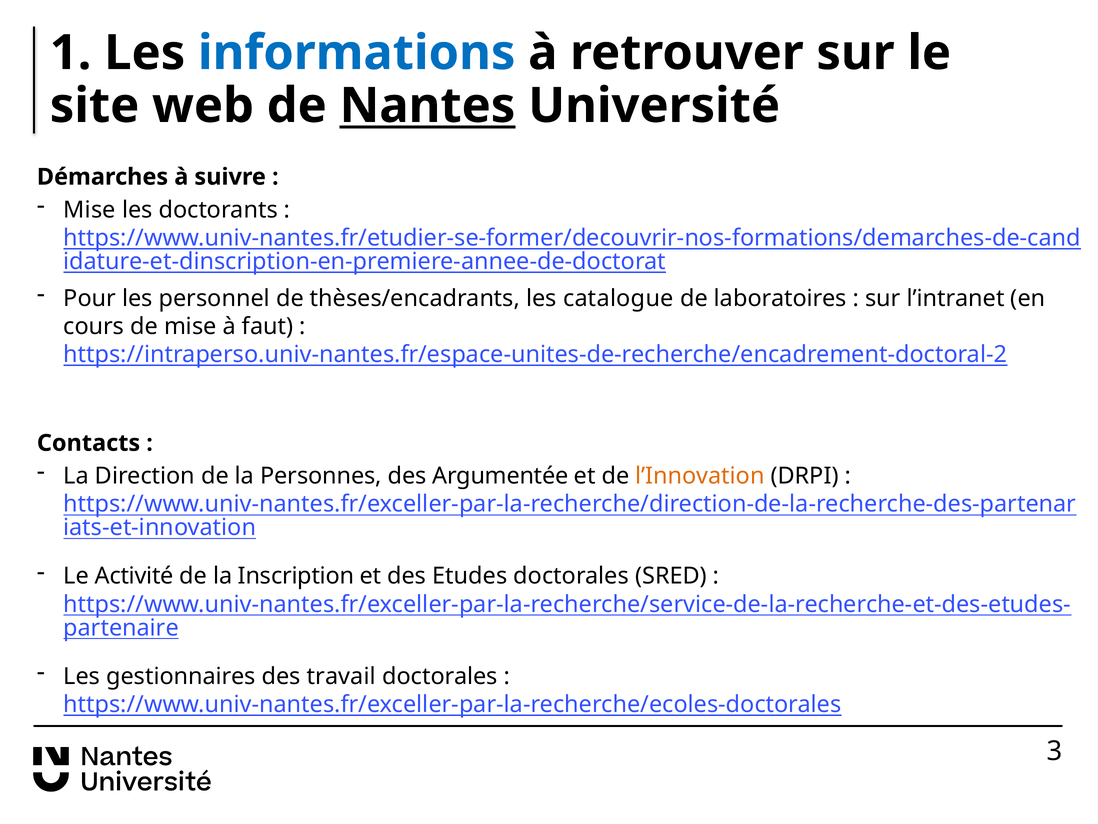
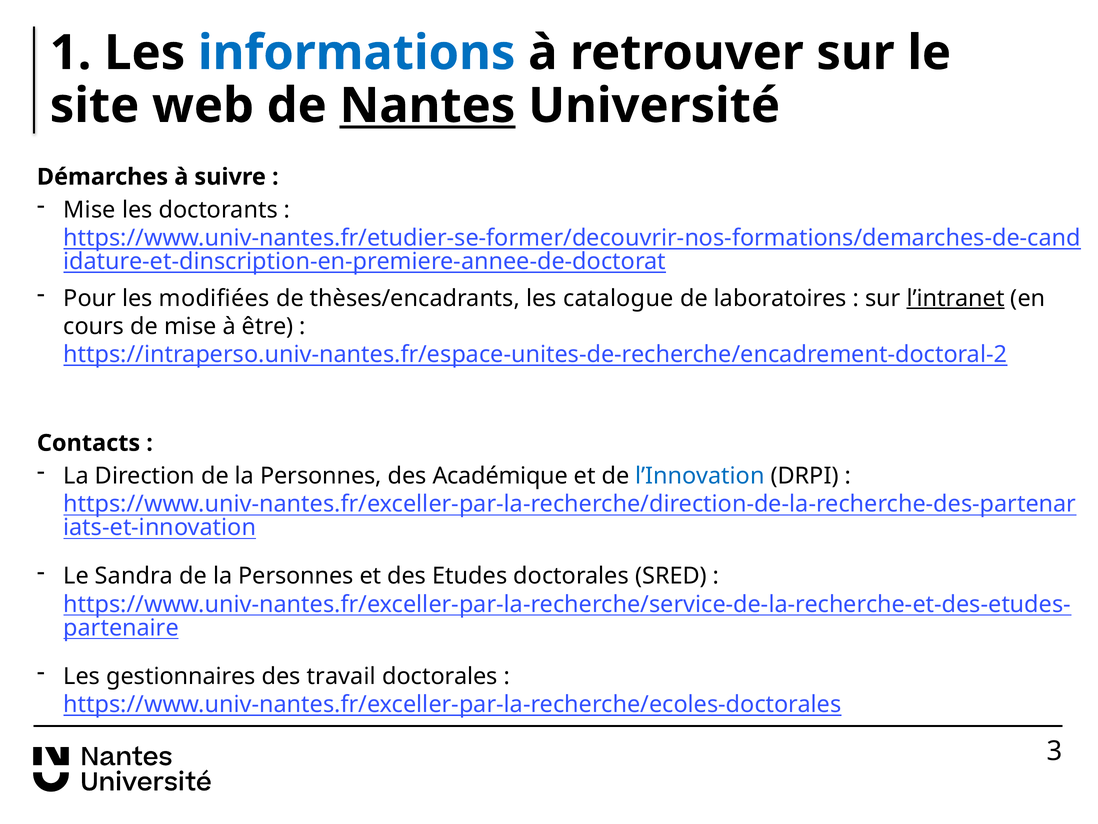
personnel: personnel -> modifiées
l’intranet underline: none -> present
faut: faut -> être
Argumentée: Argumentée -> Académique
l’Innovation colour: orange -> blue
Activité: Activité -> Sandra
Inscription at (296, 576): Inscription -> Personnes
